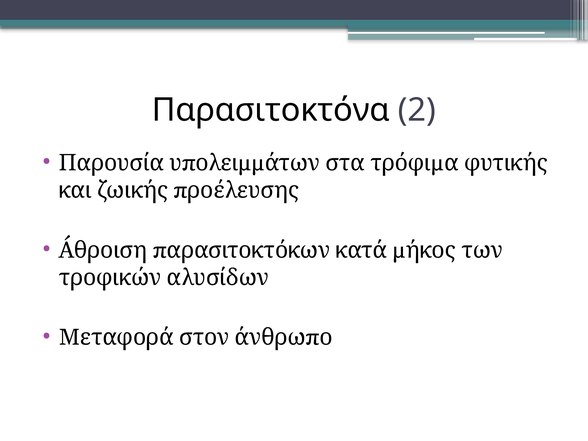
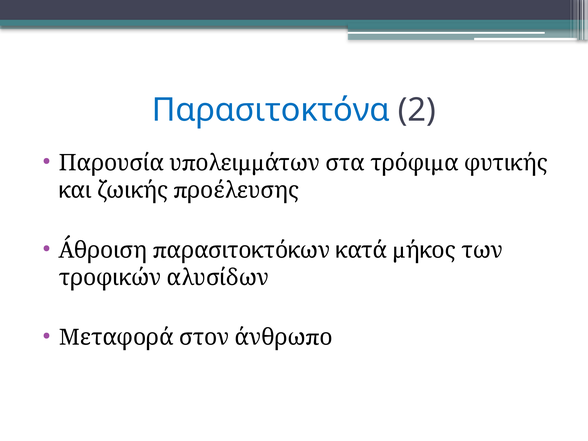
Παρασιτοκτόνα colour: black -> blue
